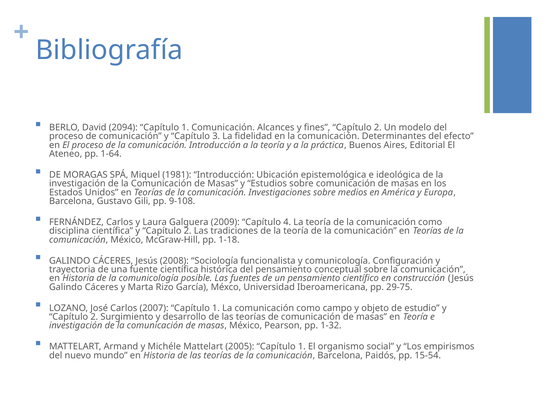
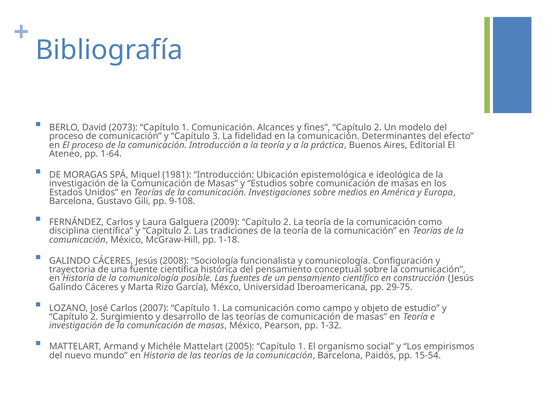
2094: 2094 -> 2073
2009 Capítulo 4: 4 -> 2
